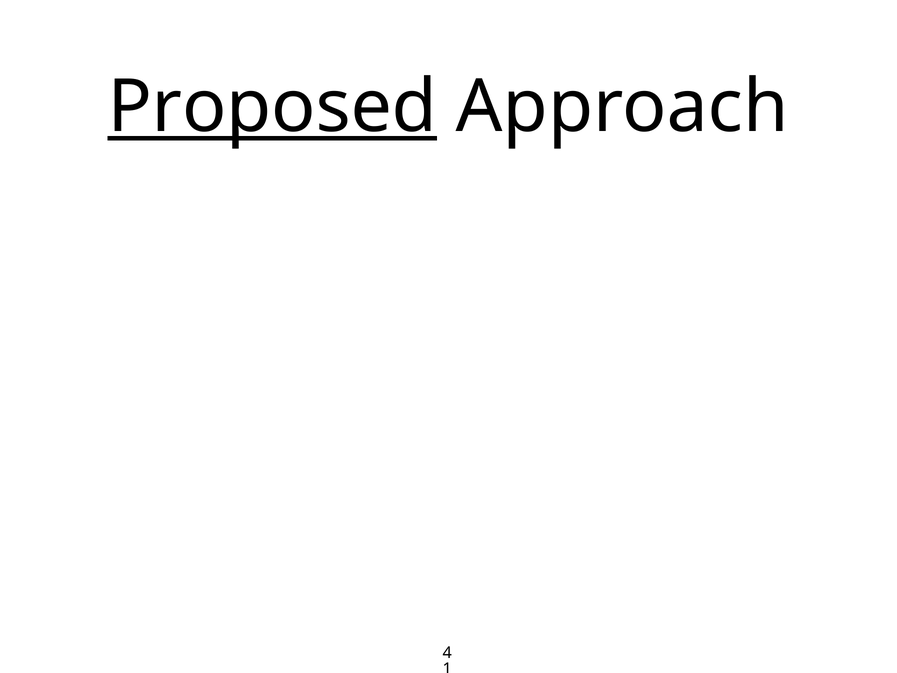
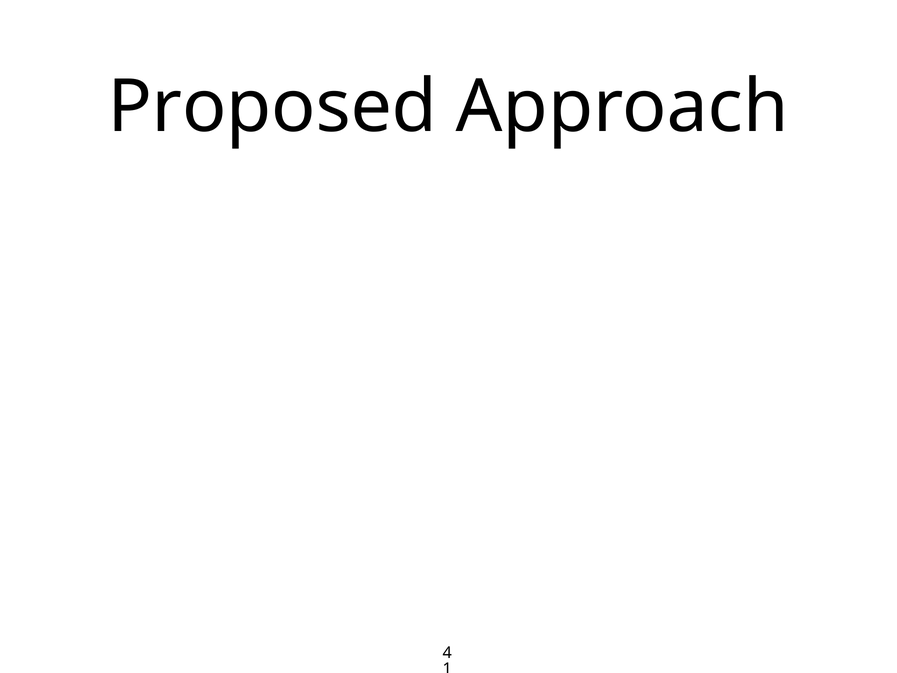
Proposed underline: present -> none
